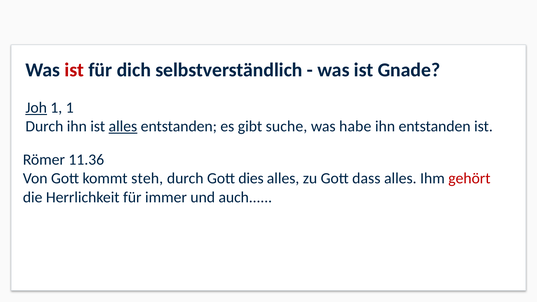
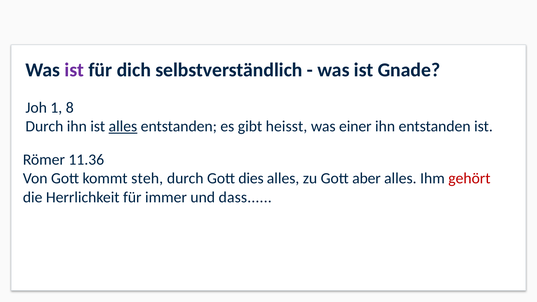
ist at (74, 70) colour: red -> purple
Joh underline: present -> none
1 1: 1 -> 8
suche: suche -> heisst
habe: habe -> einer
dass: dass -> aber
auch: auch -> dass
